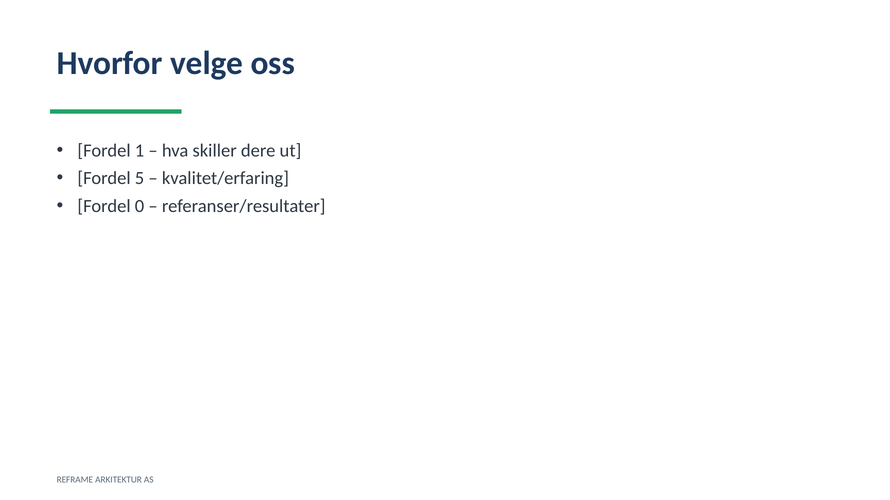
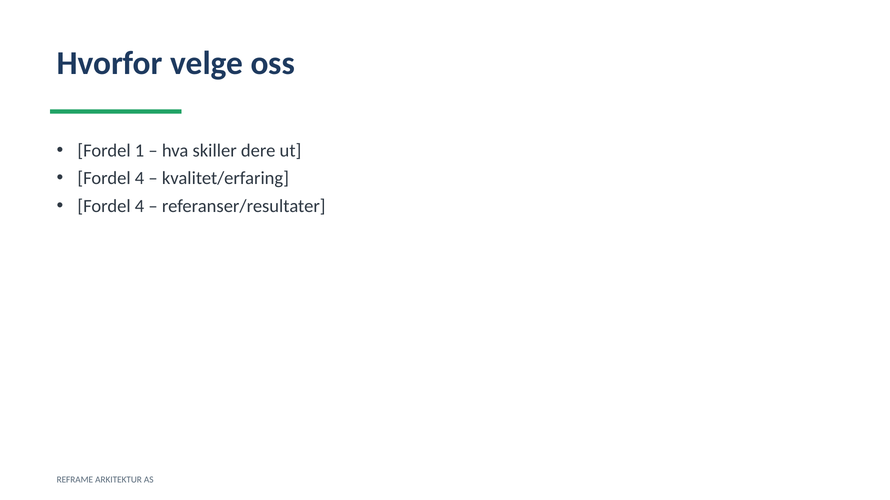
5 at (140, 179): 5 -> 4
0 at (140, 206): 0 -> 4
